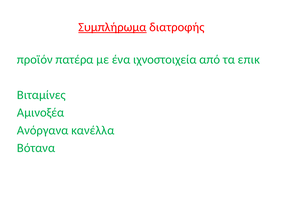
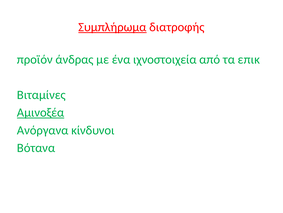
πατέρα: πατέρα -> άνδρας
Αμινοξέα underline: none -> present
κανέλλα: κανέλλα -> κίνδυνοι
